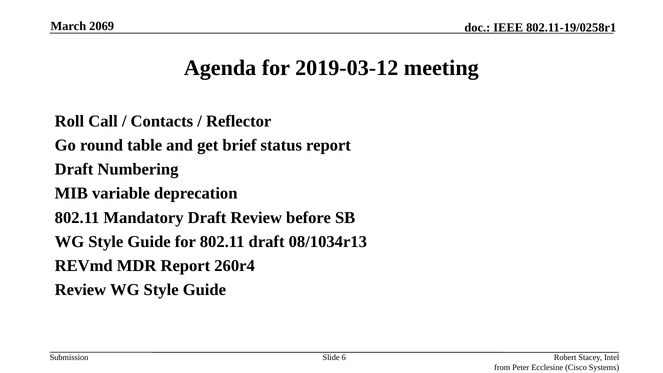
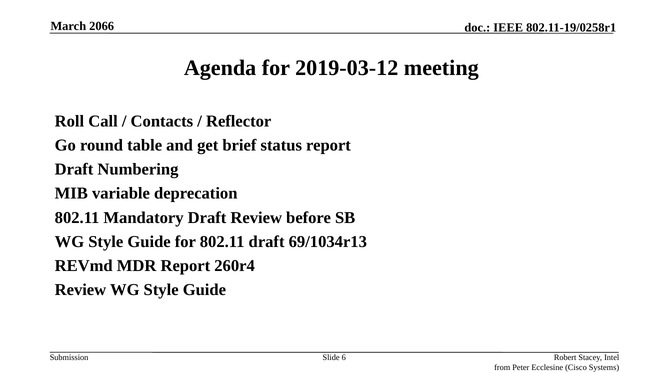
2069: 2069 -> 2066
08/1034r13: 08/1034r13 -> 69/1034r13
